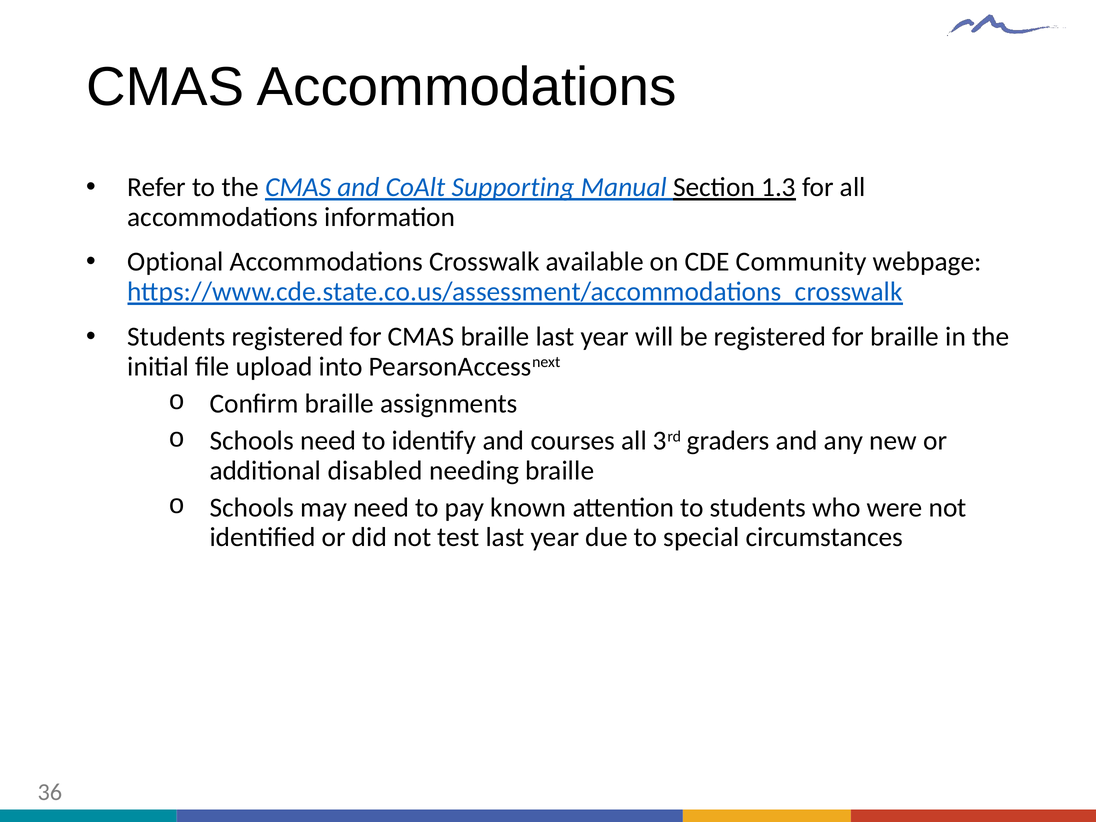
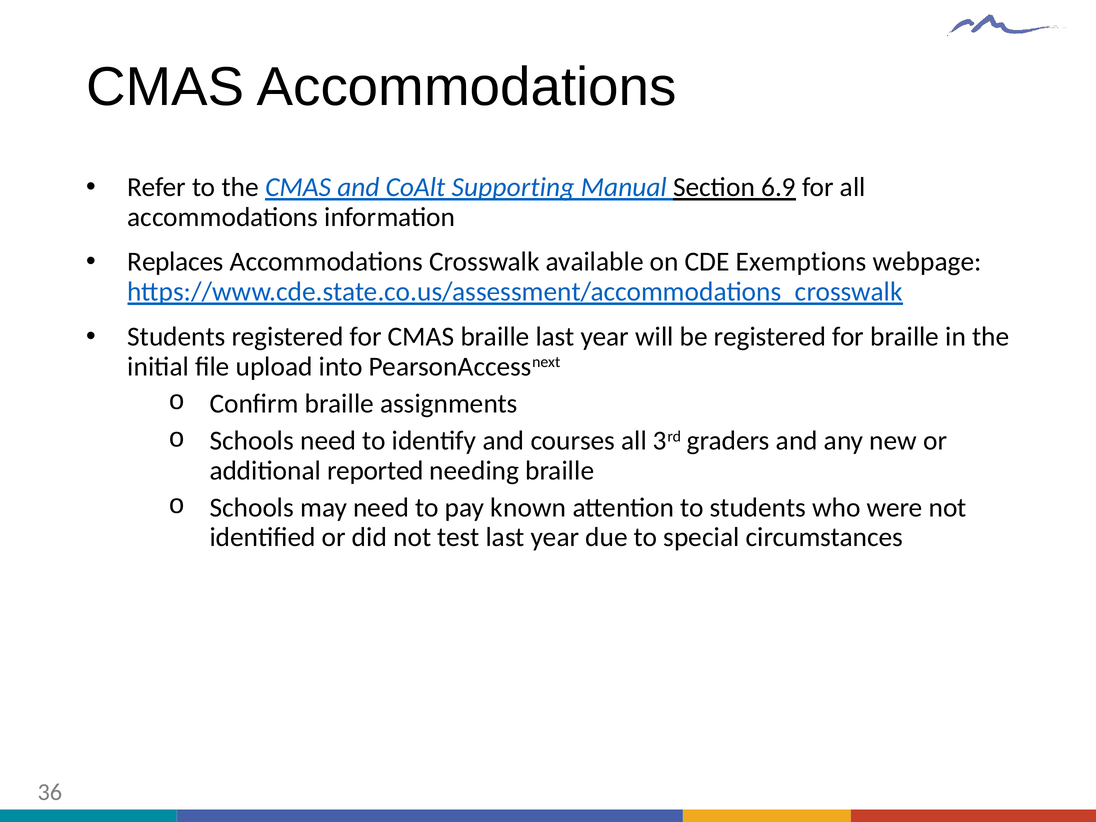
1.3: 1.3 -> 6.9
Optional: Optional -> Replaces
Community: Community -> Exemptions
disabled: disabled -> reported
